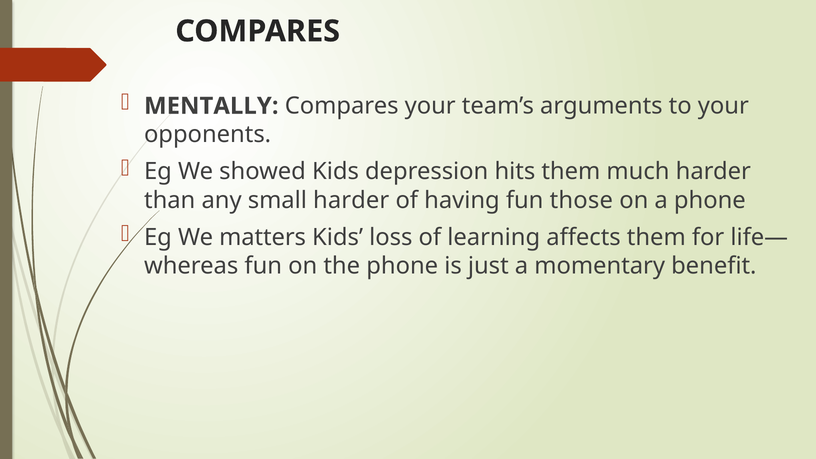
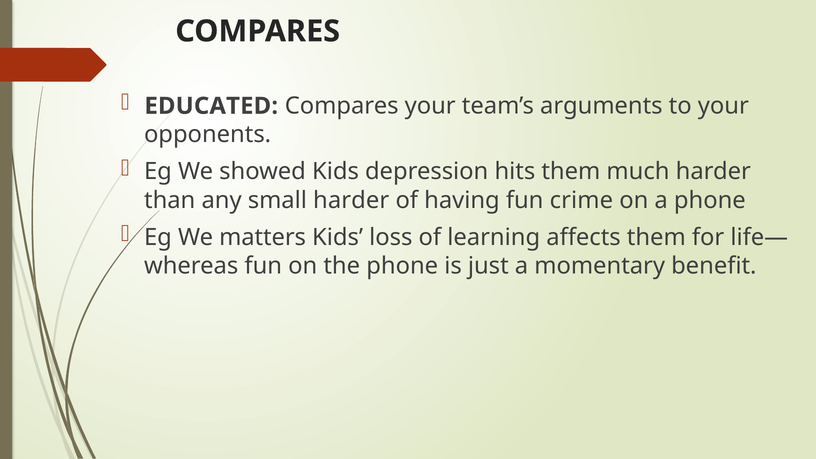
MENTALLY: MENTALLY -> EDUCATED
those: those -> crime
